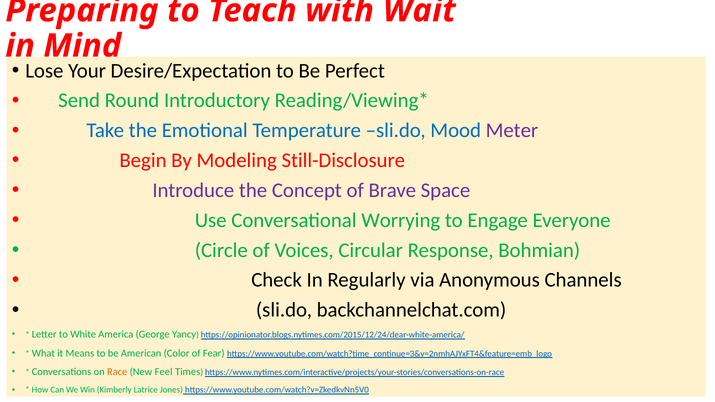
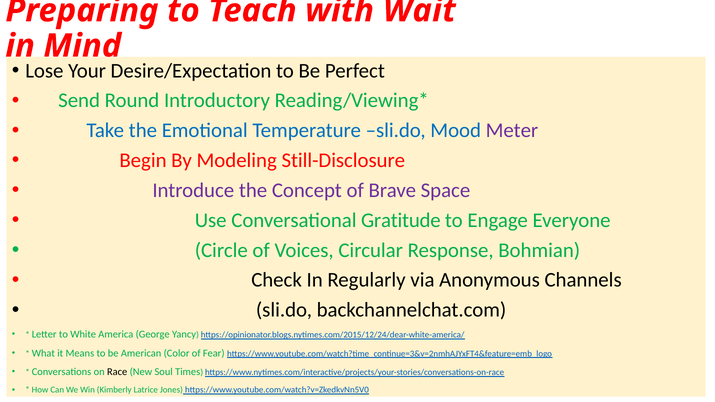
Worrying: Worrying -> Gratitude
Race colour: orange -> black
Feel: Feel -> Soul
